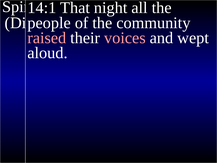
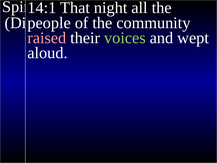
voices colour: pink -> light green
